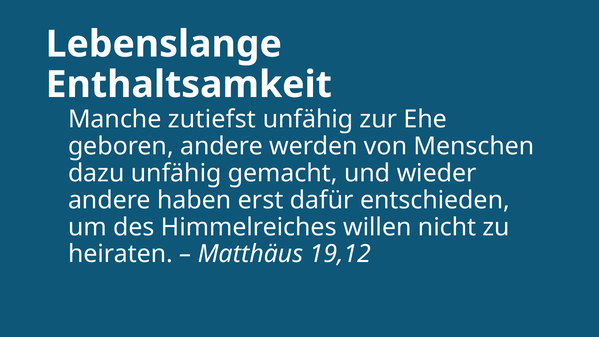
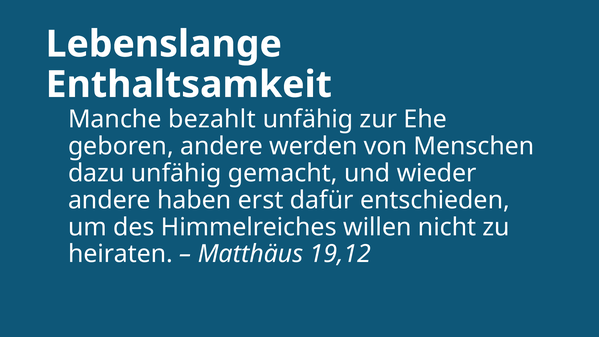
zutiefst: zutiefst -> bezahlt
